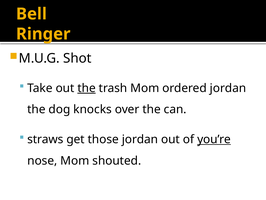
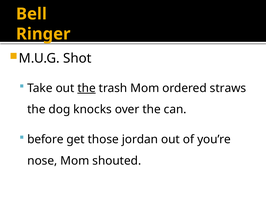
ordered jordan: jordan -> straws
straws: straws -> before
you’re underline: present -> none
